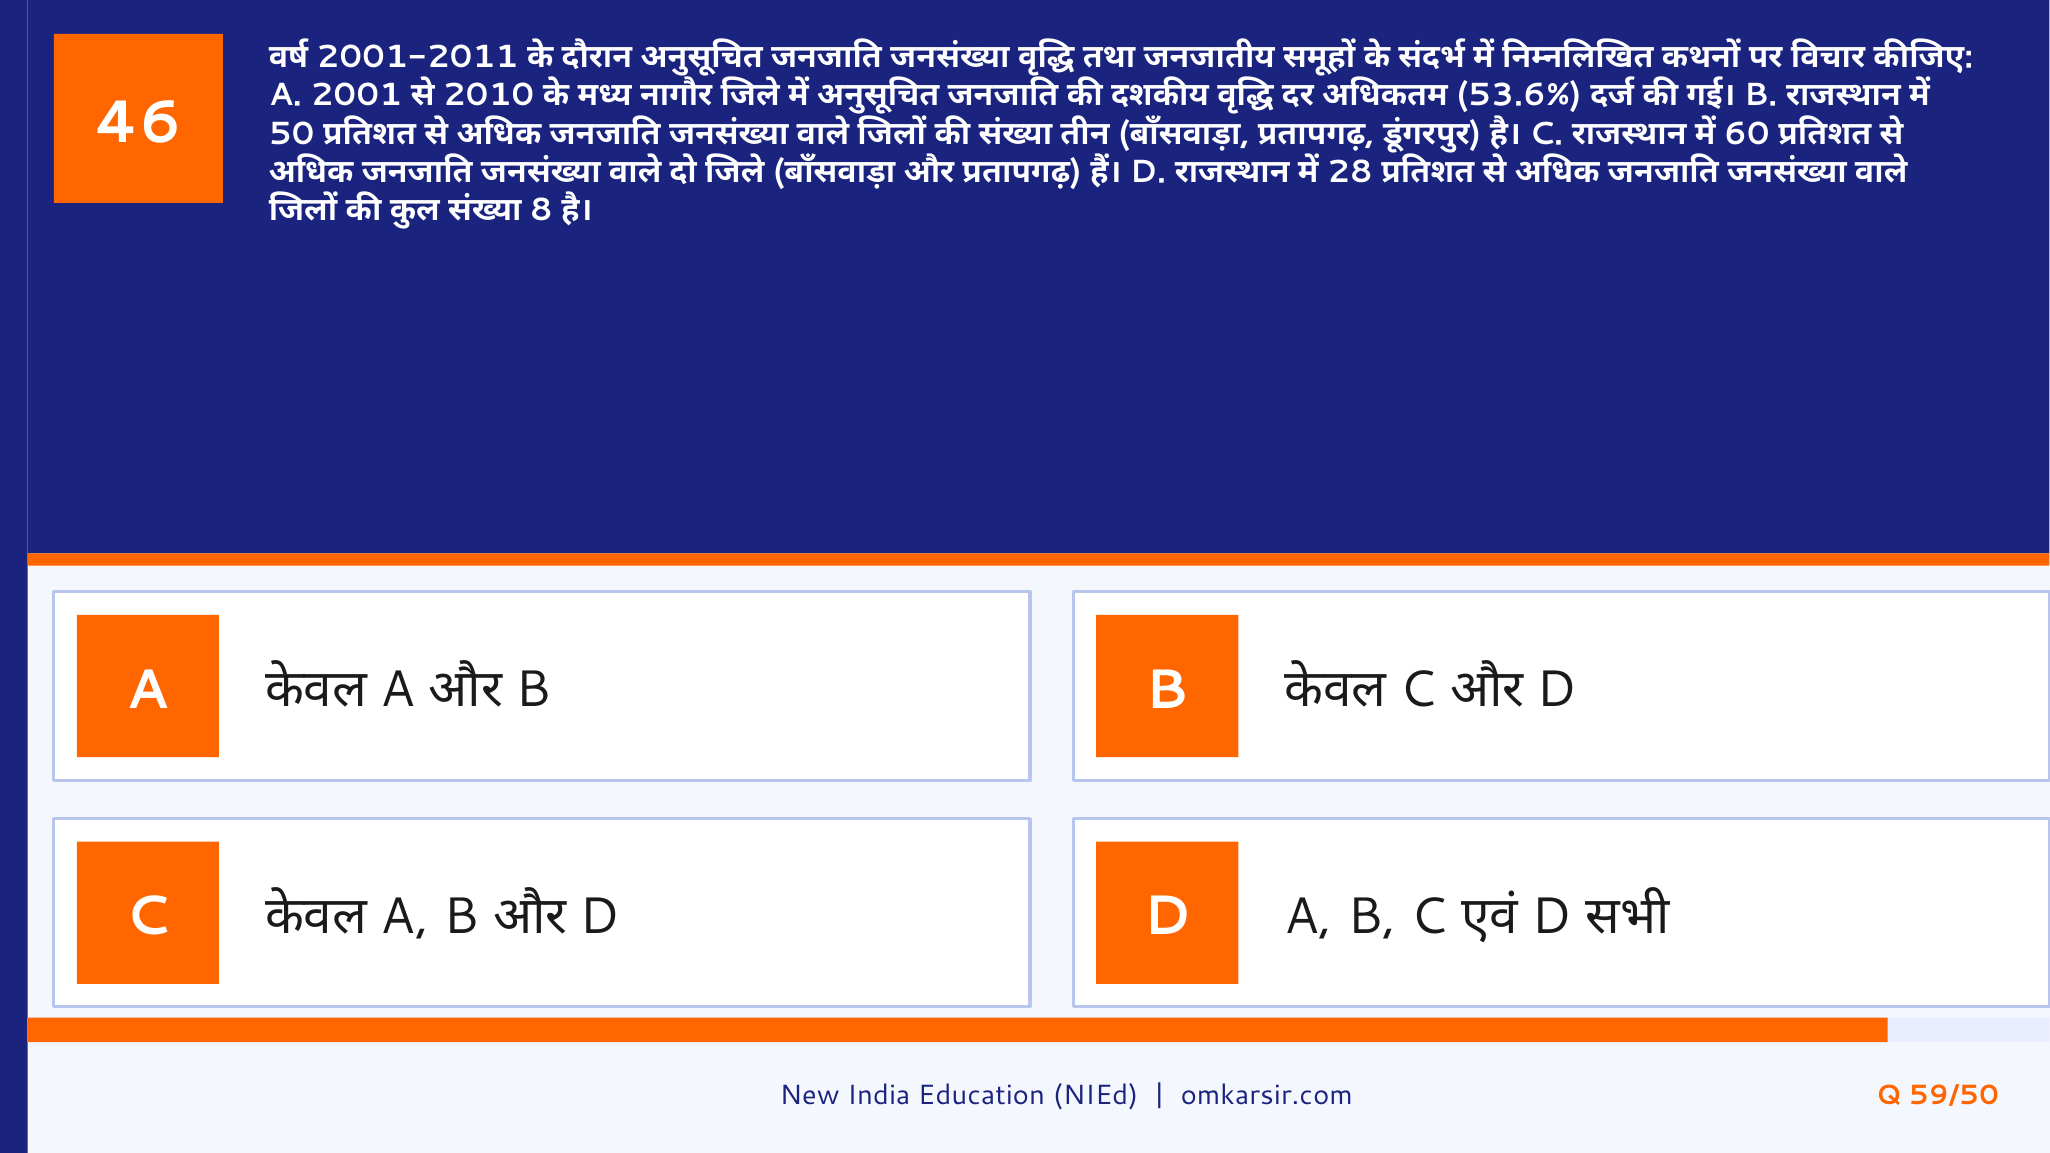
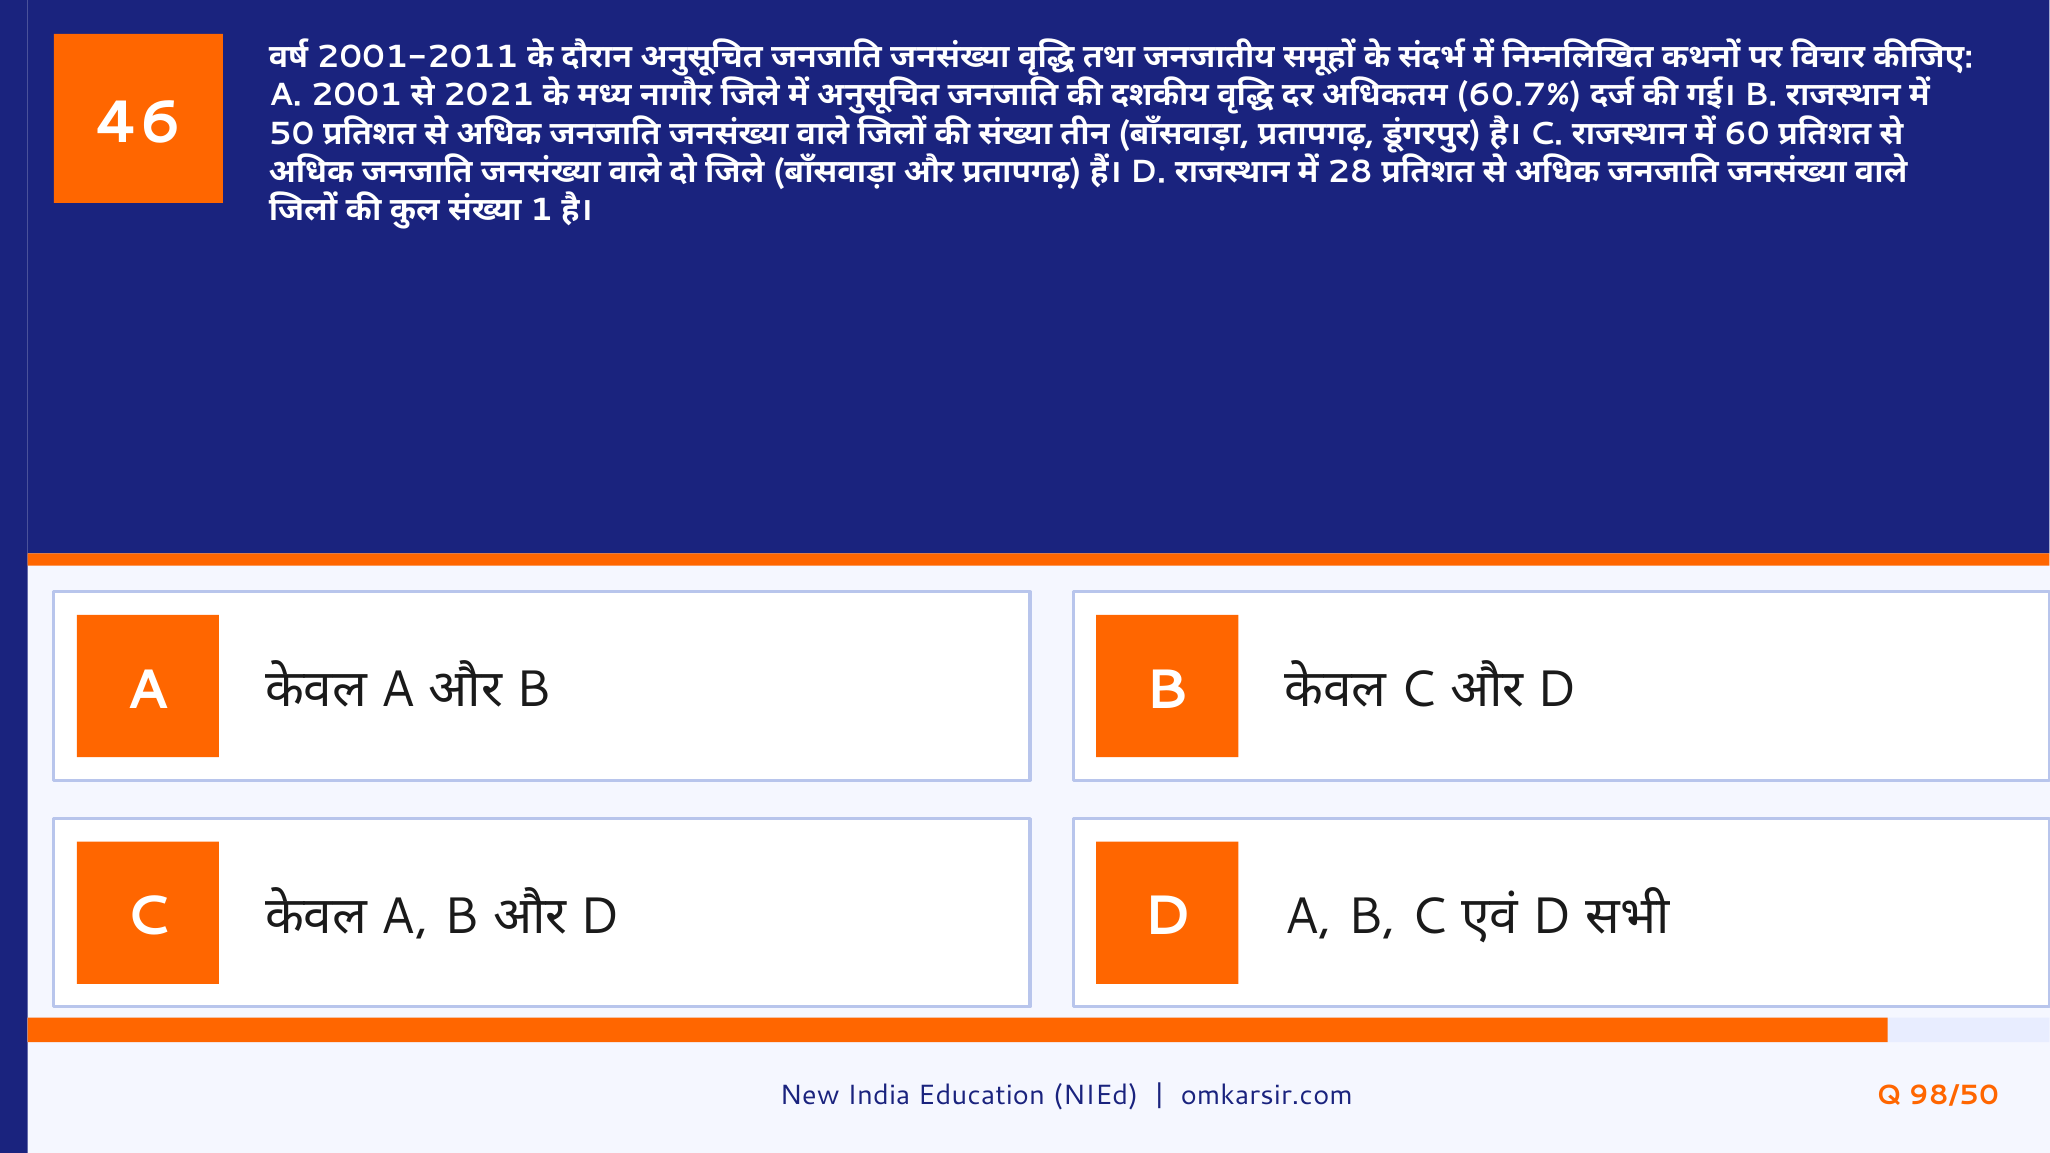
2010: 2010 -> 2021
53.6%: 53.6% -> 60.7%
8: 8 -> 1
59/50: 59/50 -> 98/50
